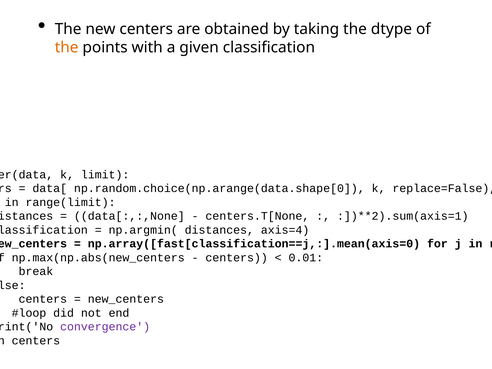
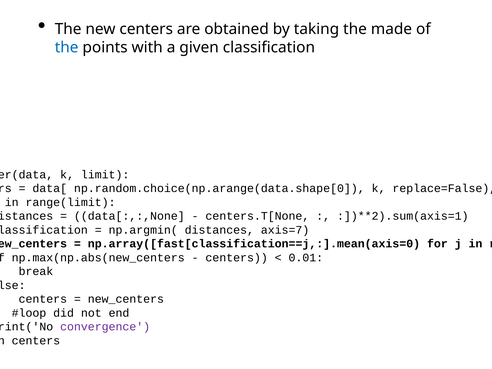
dtype: dtype -> made
the at (67, 47) colour: orange -> blue
axis=4: axis=4 -> axis=7
